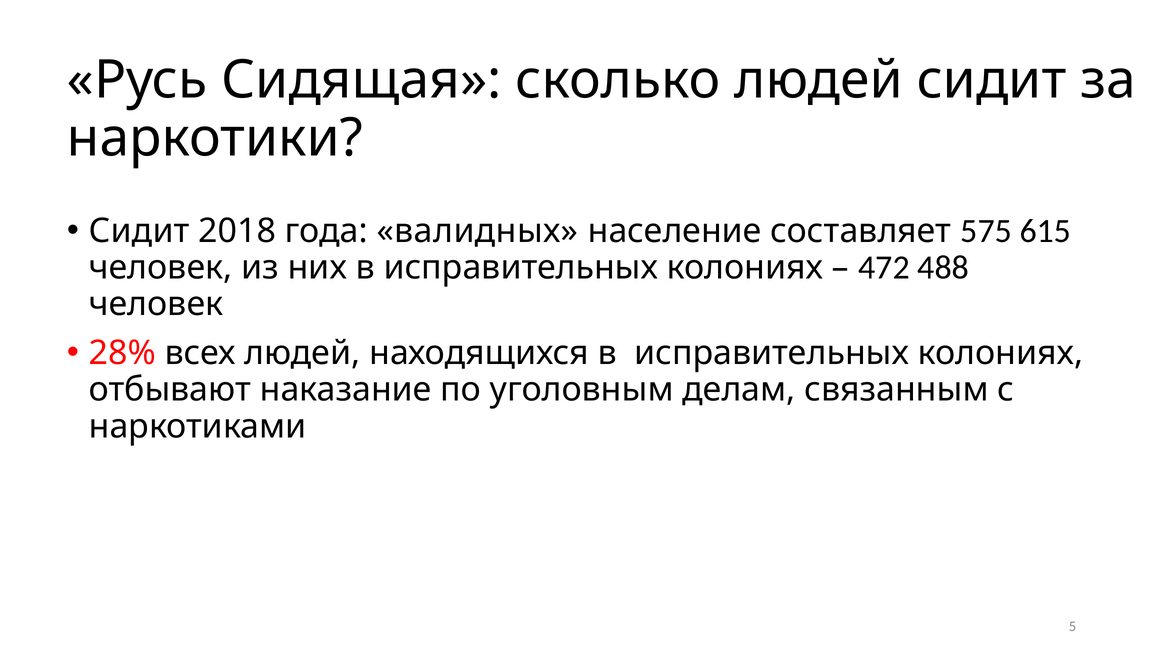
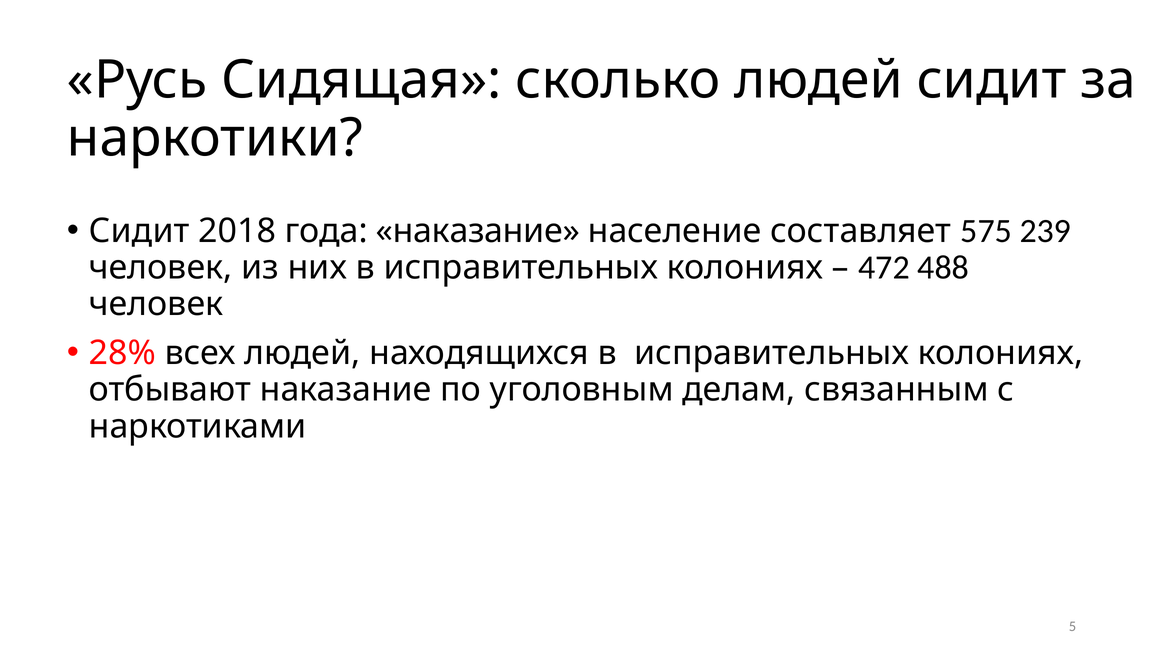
года валидных: валидных -> наказание
615: 615 -> 239
